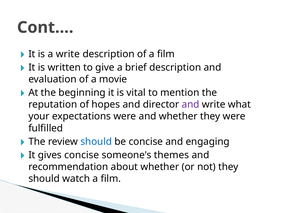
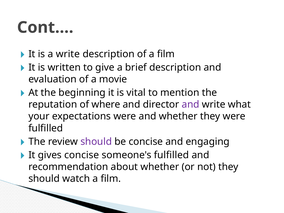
hopes: hopes -> where
should at (96, 142) colour: blue -> purple
someone's themes: themes -> fulfilled
